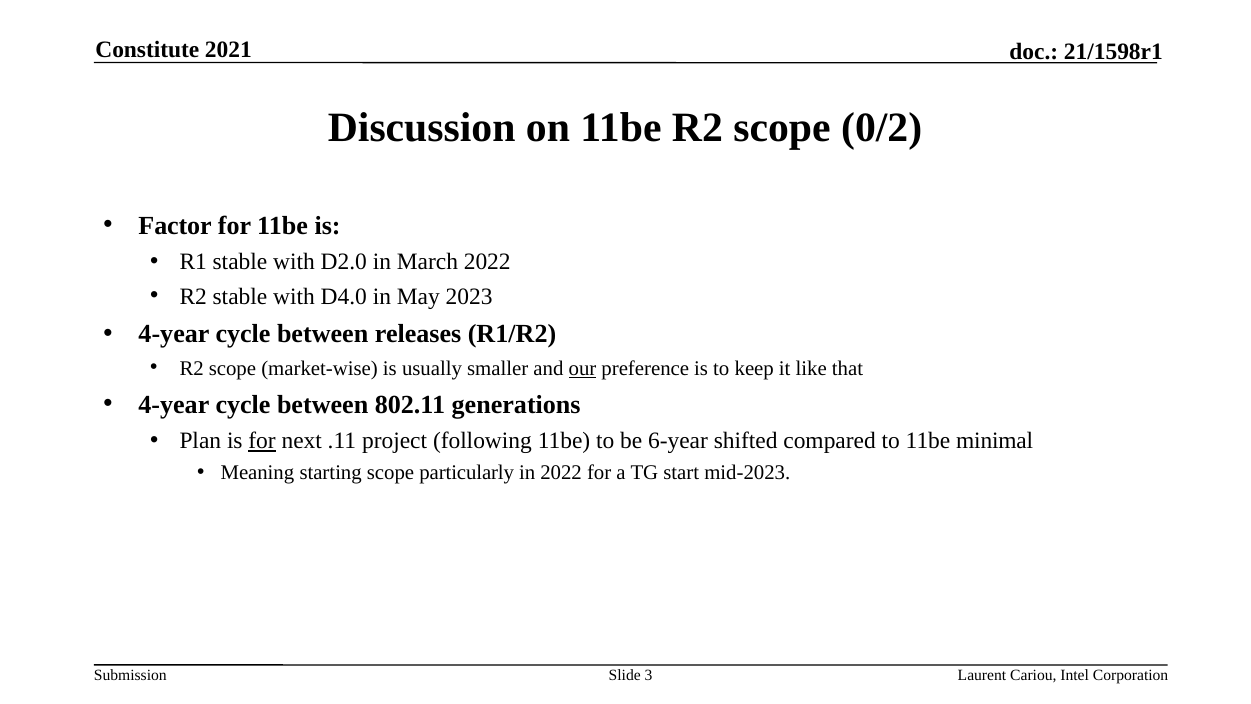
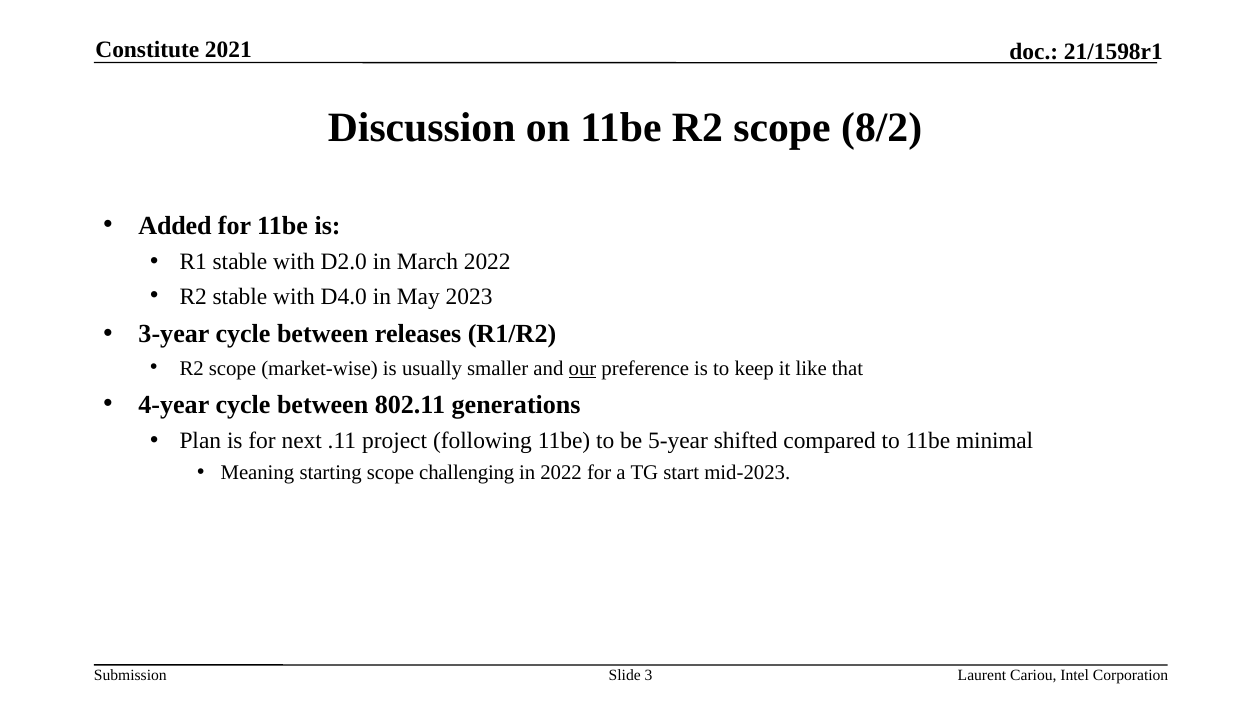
0/2: 0/2 -> 8/2
Factor: Factor -> Added
4-year at (174, 334): 4-year -> 3-year
for at (262, 441) underline: present -> none
6-year: 6-year -> 5-year
particularly: particularly -> challenging
